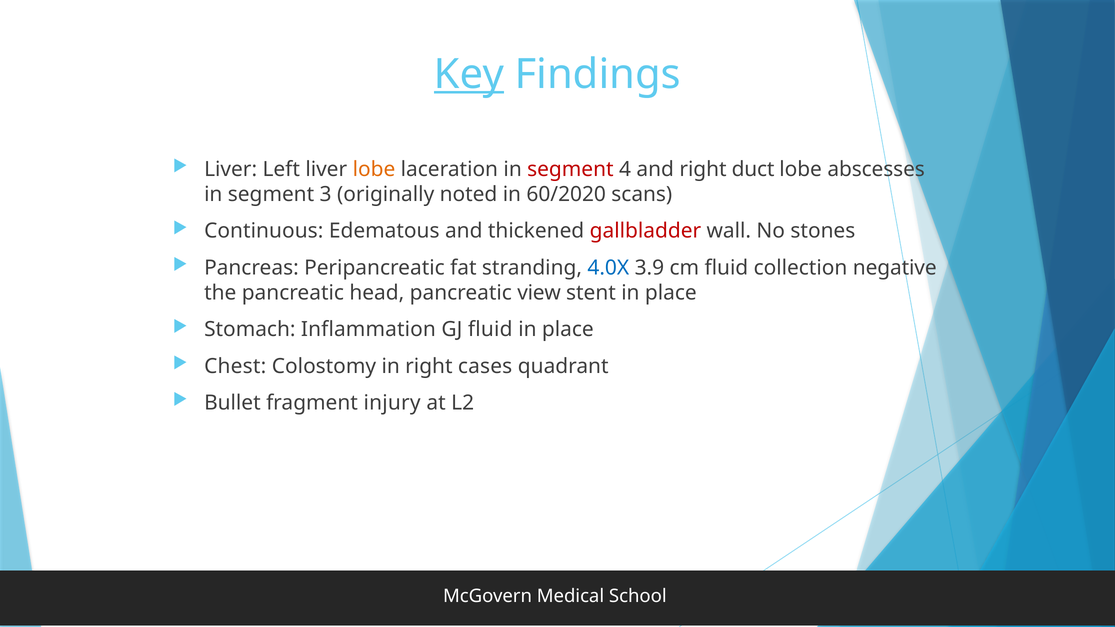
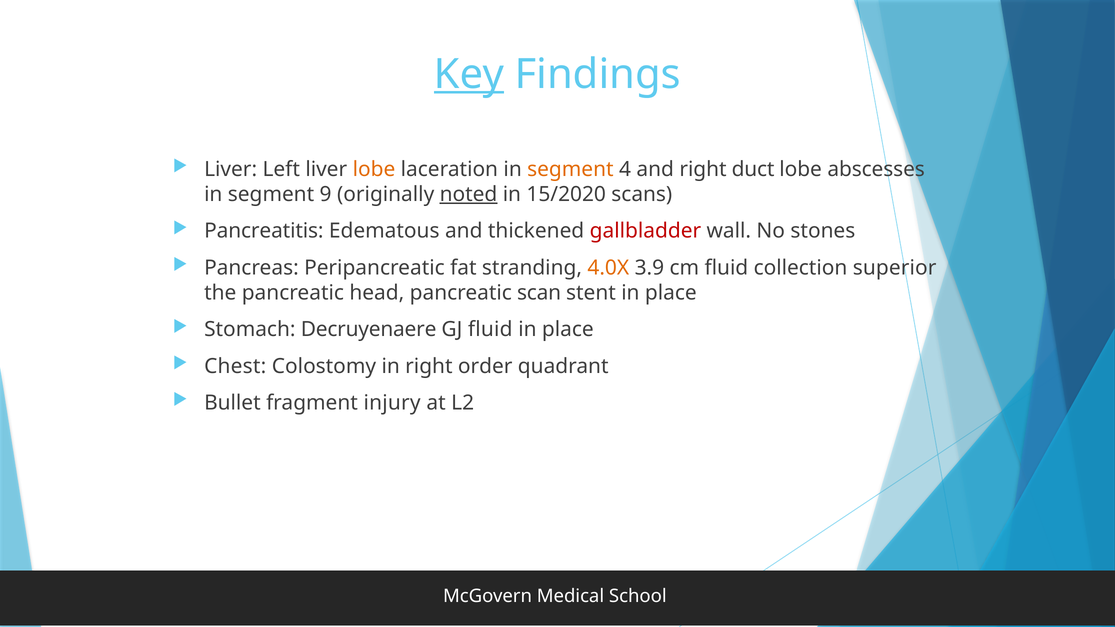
segment at (570, 169) colour: red -> orange
3: 3 -> 9
noted underline: none -> present
60/2020: 60/2020 -> 15/2020
Continuous: Continuous -> Pancreatitis
4.0X colour: blue -> orange
negative: negative -> superior
view: view -> scan
Inflammation: Inflammation -> Decruyenaere
cases: cases -> order
